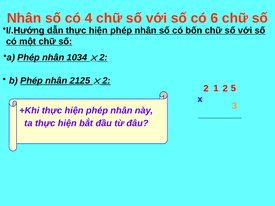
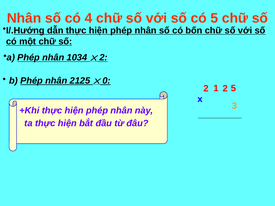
có 6: 6 -> 5
2 at (107, 81): 2 -> 0
